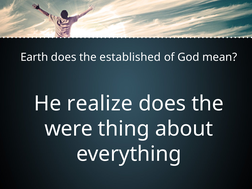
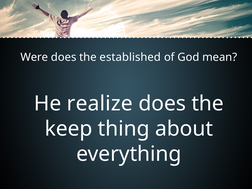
Earth: Earth -> Were
were: were -> keep
